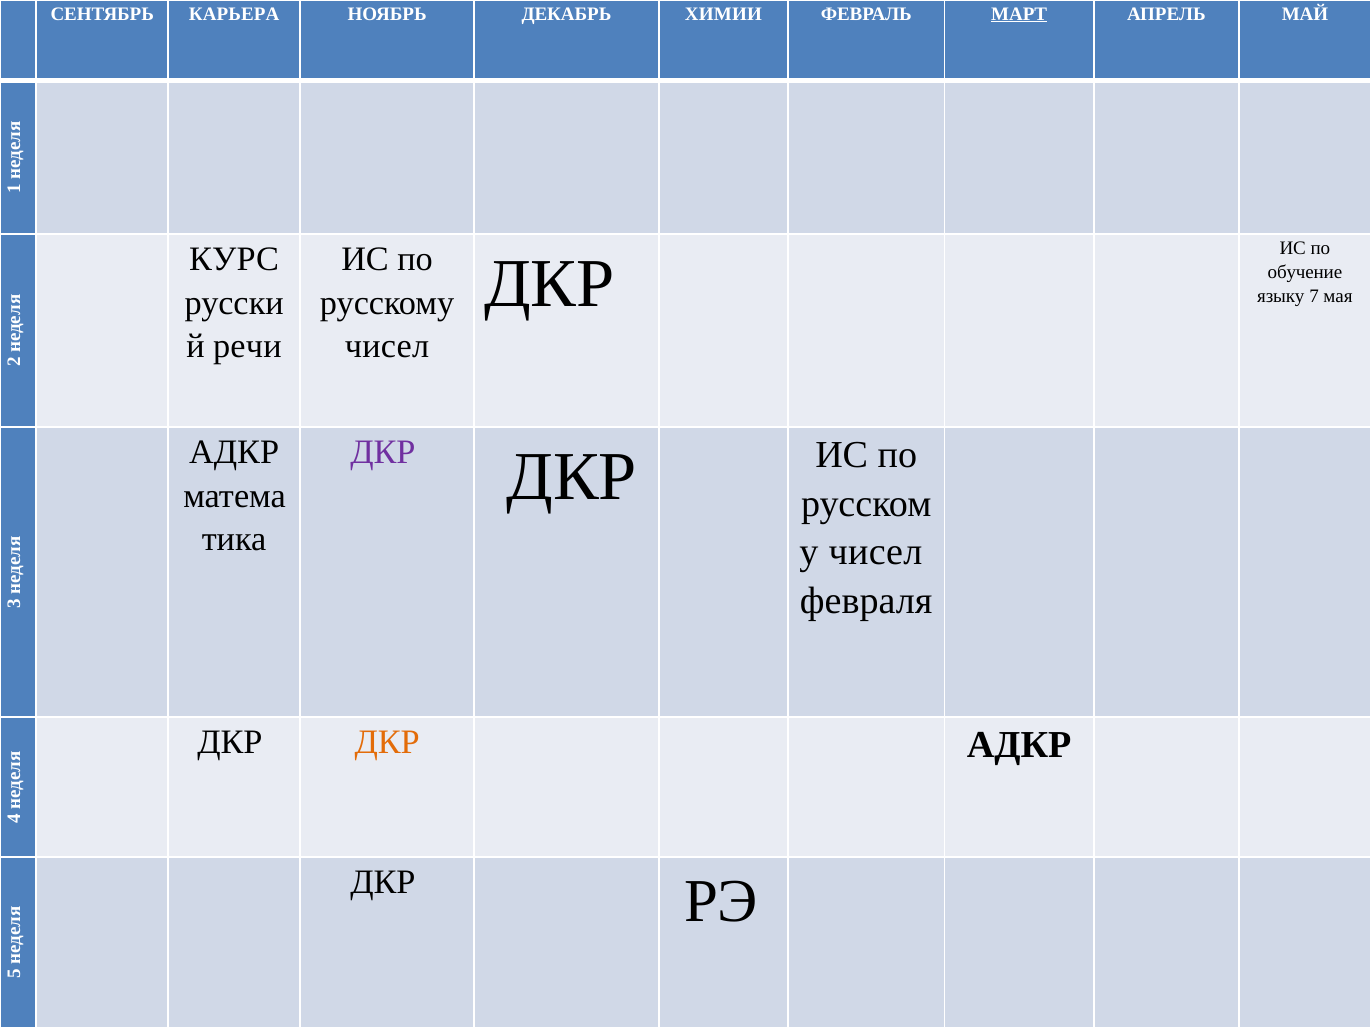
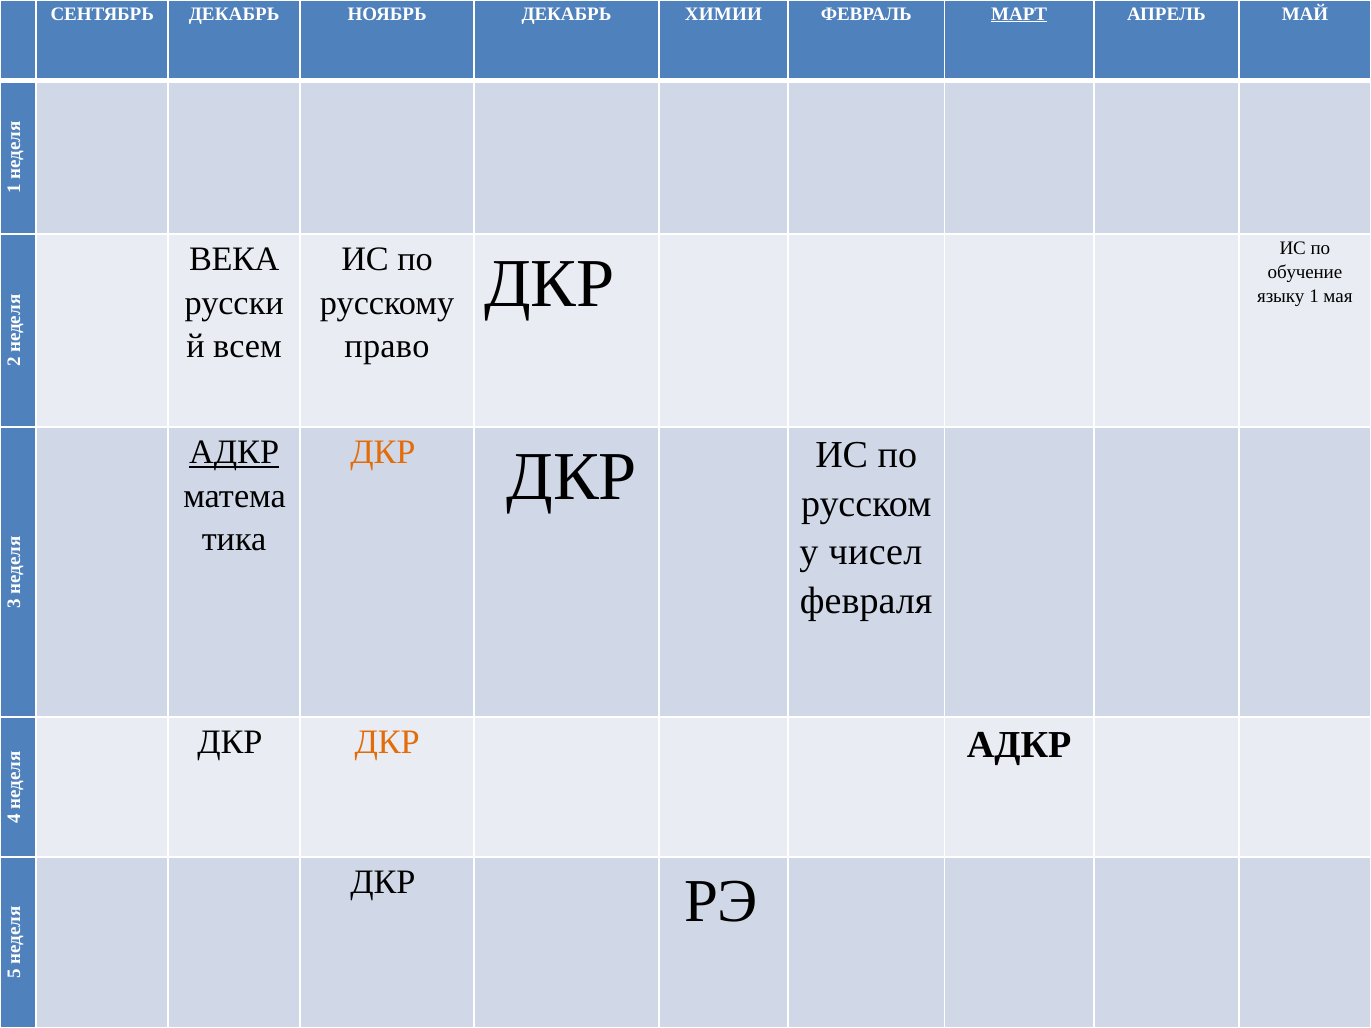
СЕНТЯБРЬ КАРЬЕРА: КАРЬЕРА -> ДЕКАБРЬ
КУРС: КУРС -> ВЕКА
языку 7: 7 -> 1
речи: речи -> всем
чисел at (387, 346): чисел -> право
АДКР at (234, 452) underline: none -> present
ДКР at (383, 452) colour: purple -> orange
